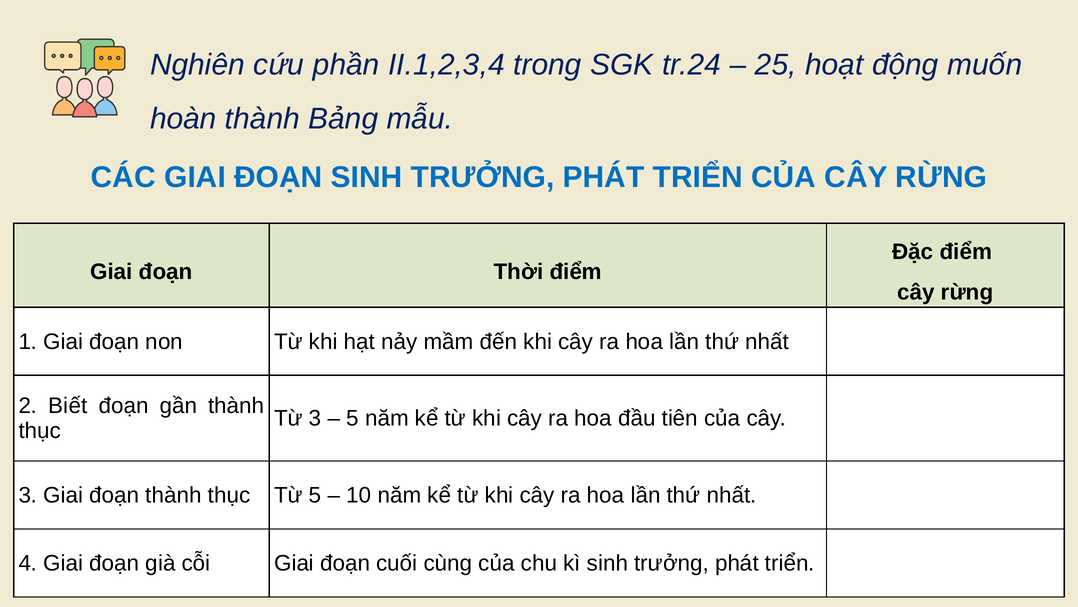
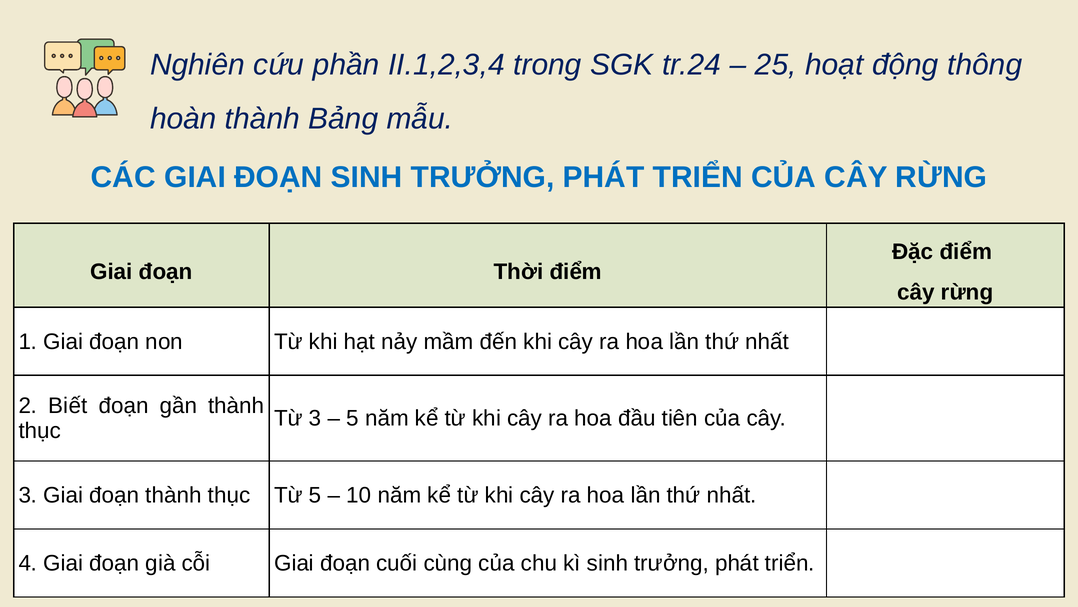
muốn: muốn -> thông
